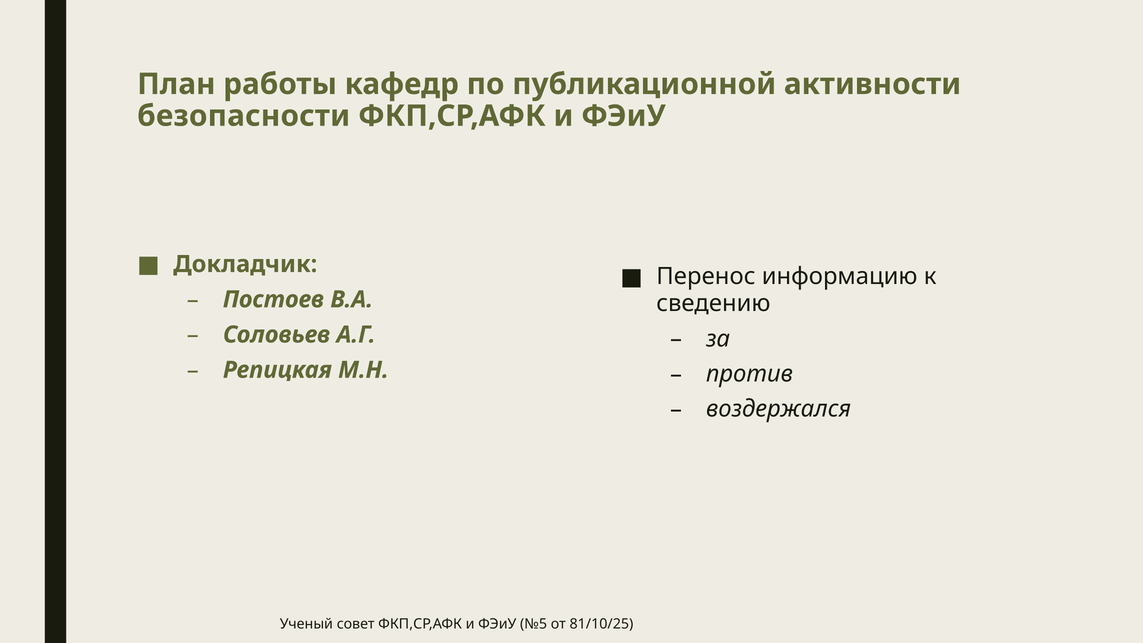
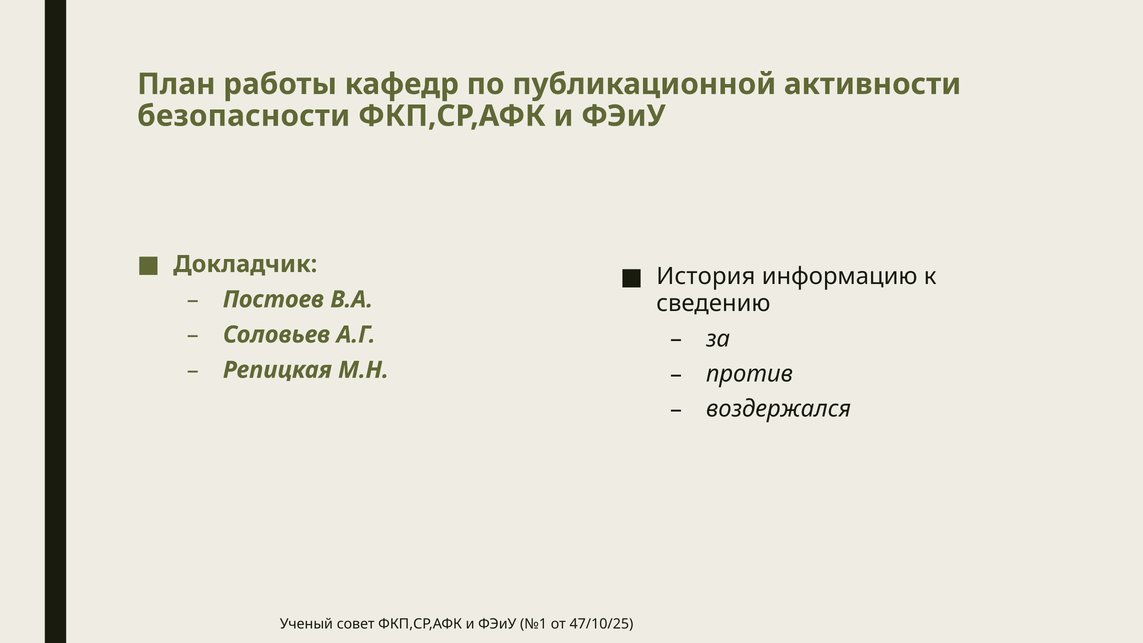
Перенос: Перенос -> История
№5: №5 -> №1
81/10/25: 81/10/25 -> 47/10/25
